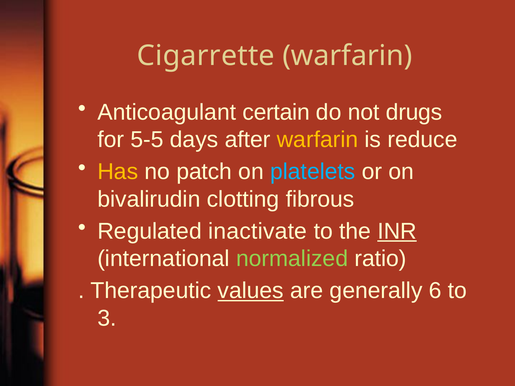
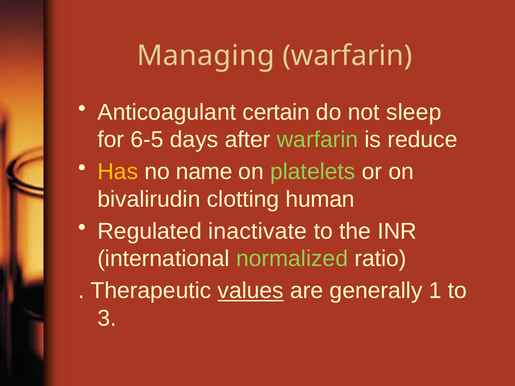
Cigarrette: Cigarrette -> Managing
drugs: drugs -> sleep
5-5: 5-5 -> 6-5
warfarin at (317, 140) colour: yellow -> light green
patch: patch -> name
platelets colour: light blue -> light green
fibrous: fibrous -> human
INR underline: present -> none
6: 6 -> 1
